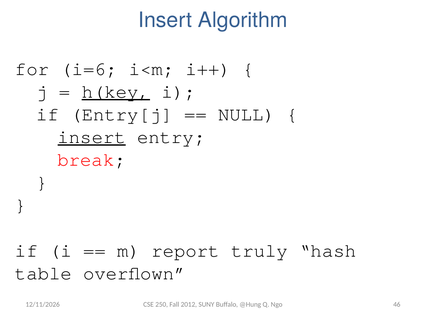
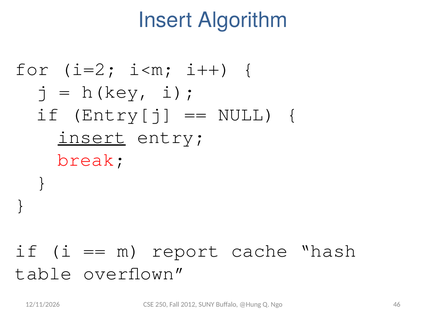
i=6: i=6 -> i=2
h(key underline: present -> none
truly: truly -> cache
